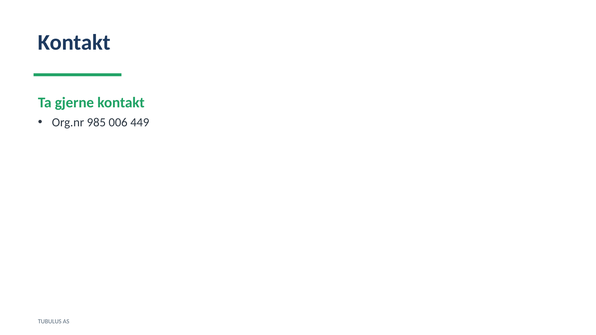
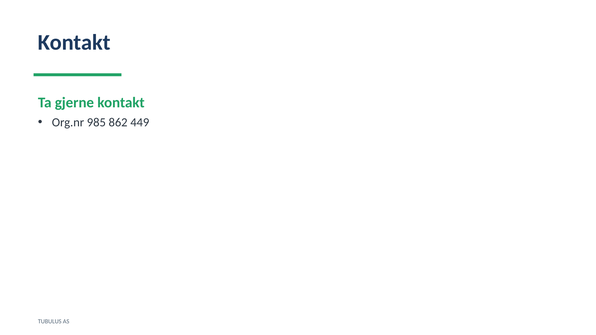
006: 006 -> 862
